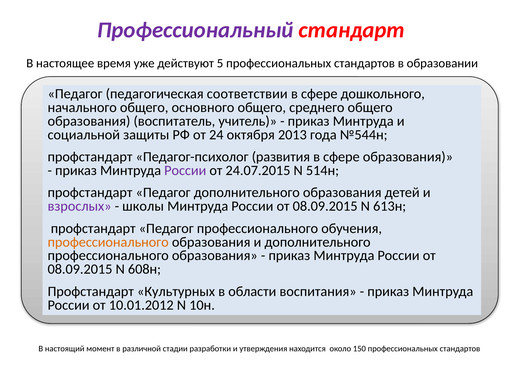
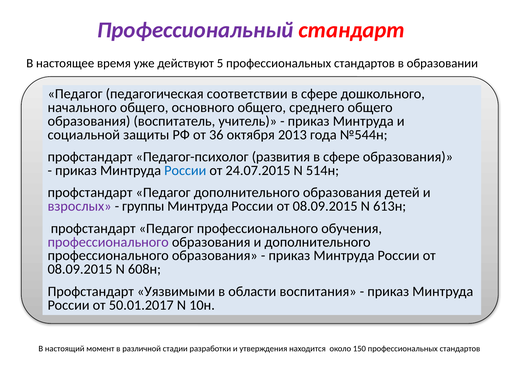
24: 24 -> 36
России at (185, 171) colour: purple -> blue
школы: школы -> группы
профессионального at (108, 242) colour: orange -> purple
Культурных: Культурных -> Уязвимыми
10.01.2012: 10.01.2012 -> 50.01.2017
